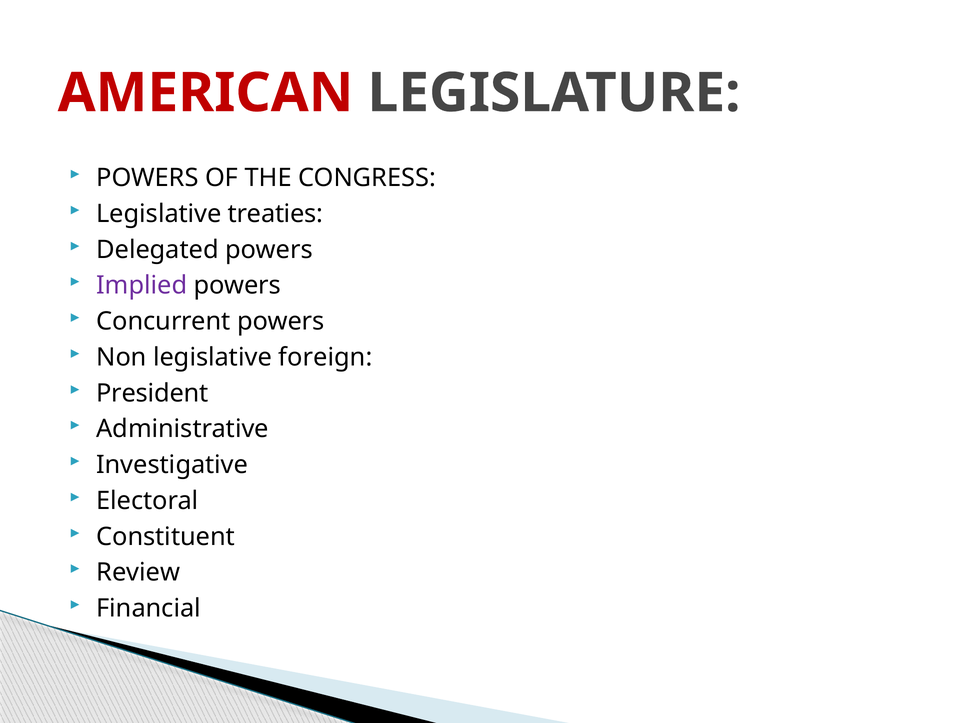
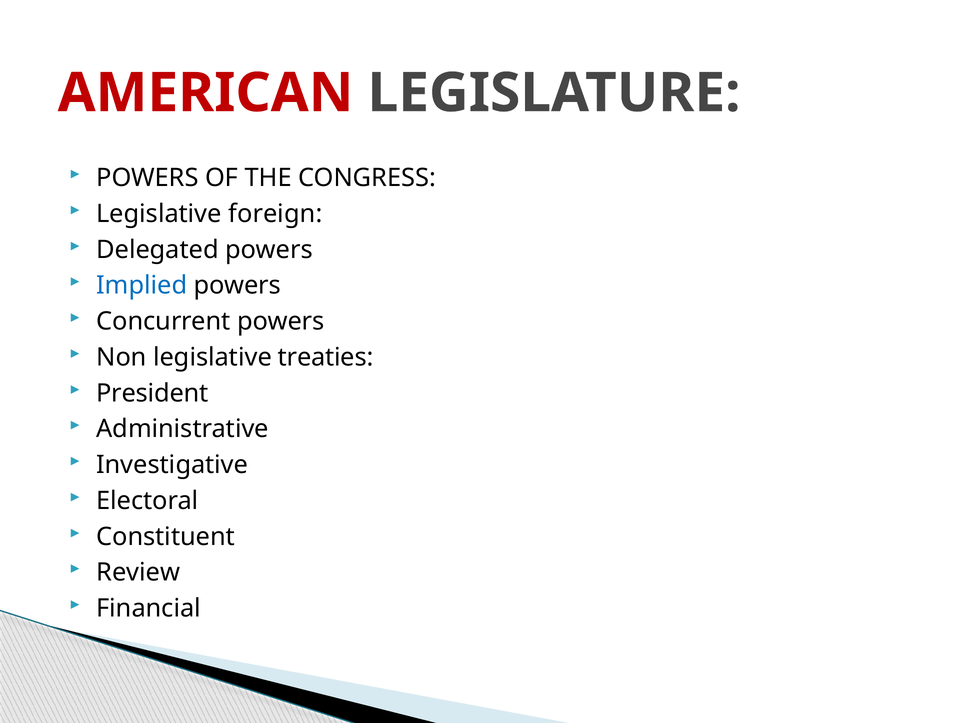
treaties: treaties -> foreign
Implied colour: purple -> blue
foreign: foreign -> treaties
